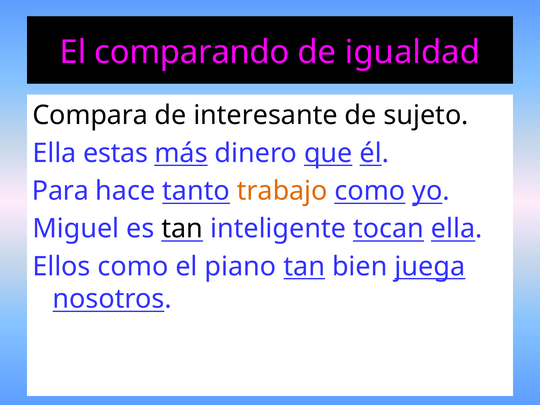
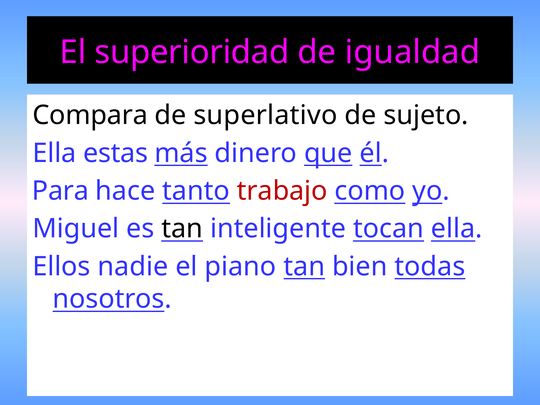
comparando: comparando -> superioridad
interesante: interesante -> superlativo
trabajo colour: orange -> red
Ellos como: como -> nadie
juega: juega -> todas
